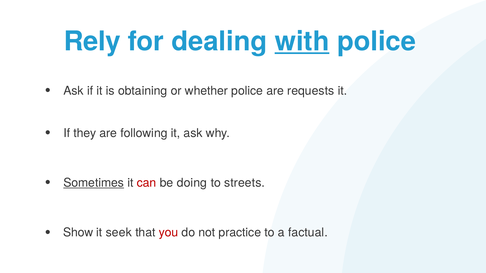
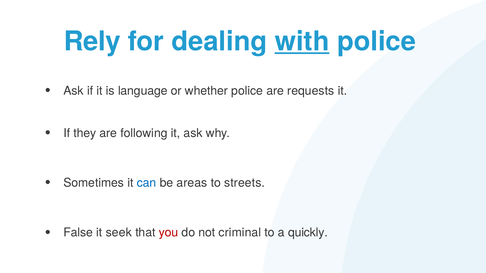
obtaining: obtaining -> language
Sometimes underline: present -> none
can colour: red -> blue
doing: doing -> areas
Show: Show -> False
practice: practice -> criminal
factual: factual -> quickly
